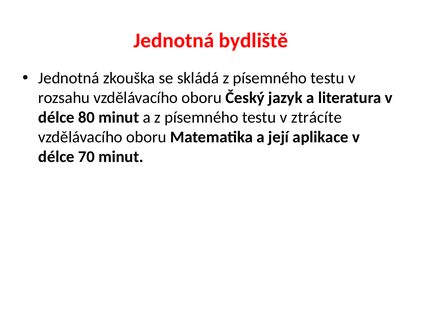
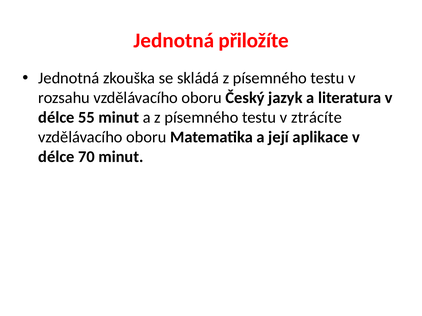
bydliště: bydliště -> přiložíte
80: 80 -> 55
